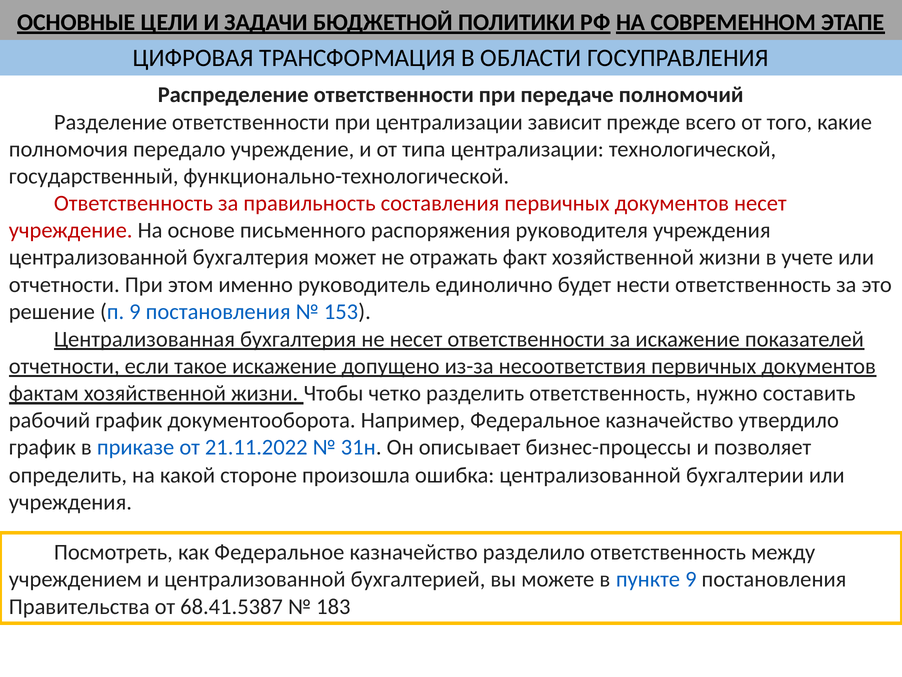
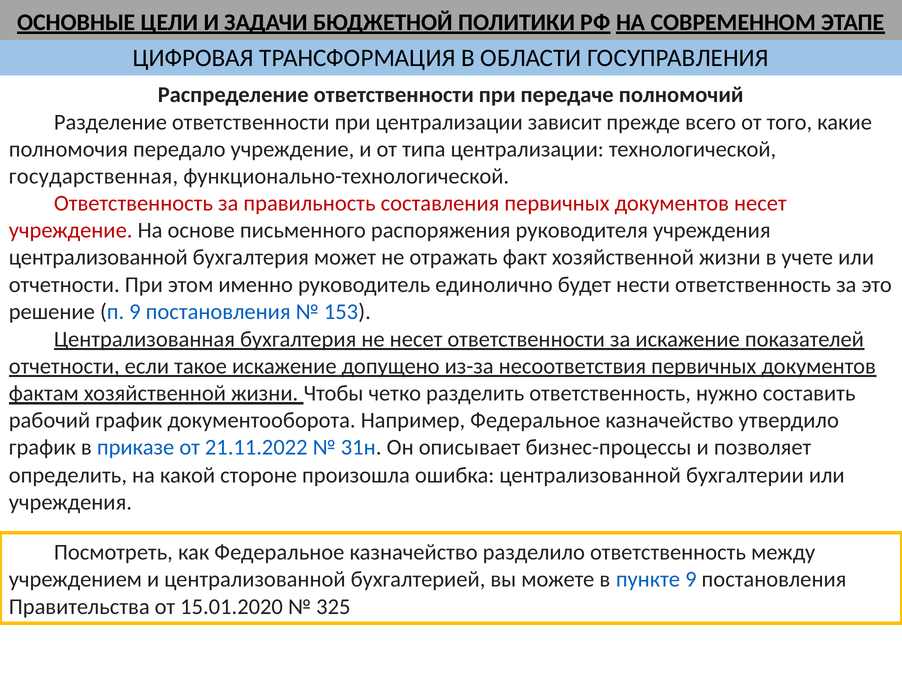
государственный: государственный -> государственная
68.41.5387: 68.41.5387 -> 15.01.2020
183: 183 -> 325
